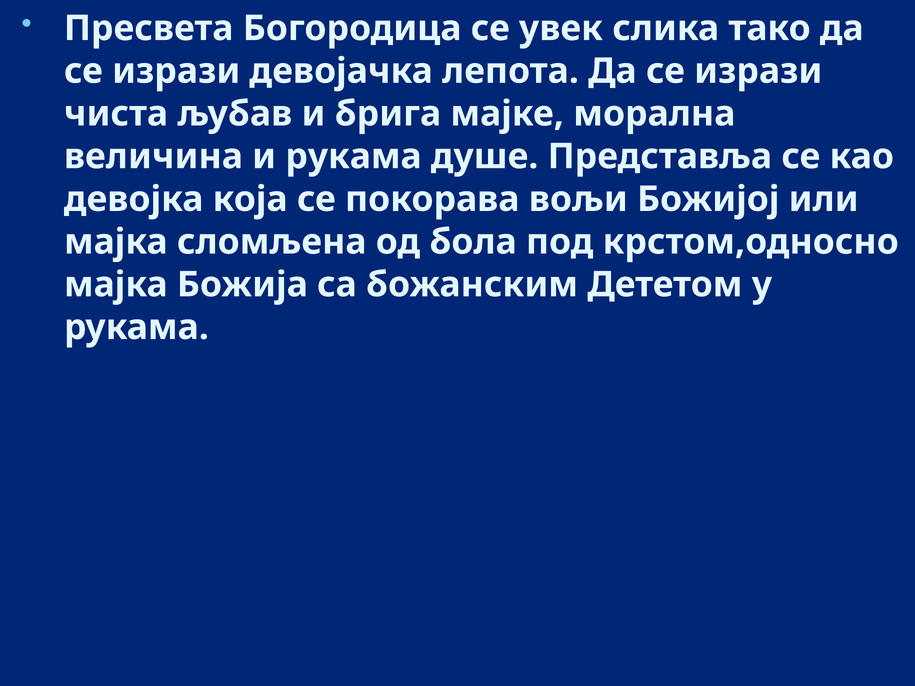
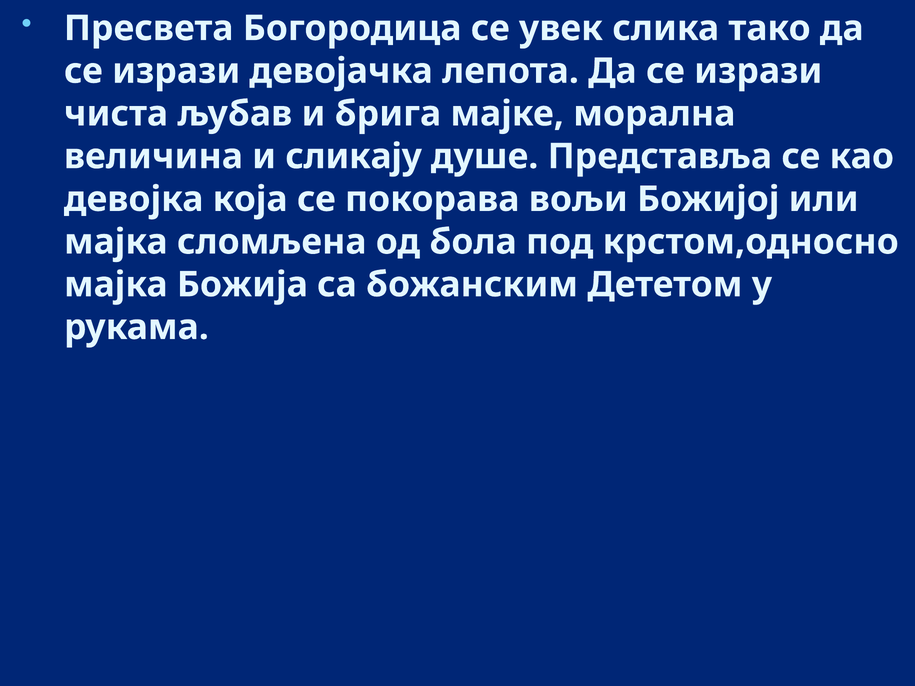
и рукама: рукама -> сликају
